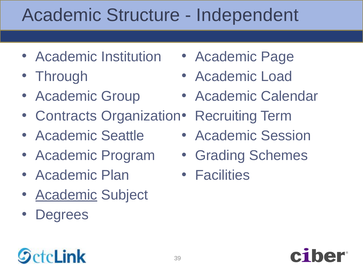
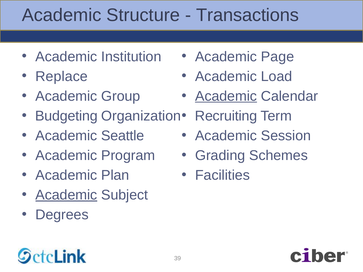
Independent: Independent -> Transactions
Through: Through -> Replace
Academic at (226, 96) underline: none -> present
Contracts: Contracts -> Budgeting
